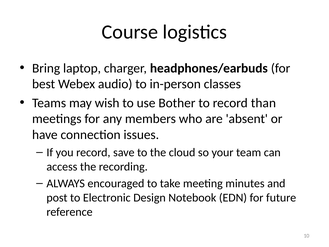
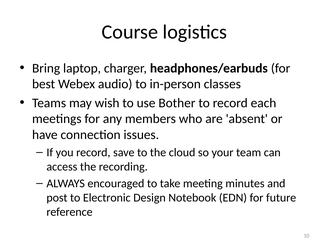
than: than -> each
